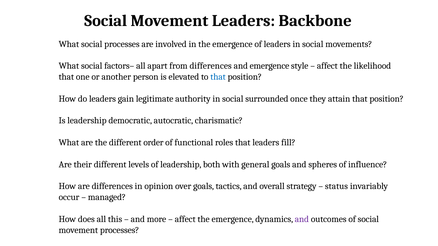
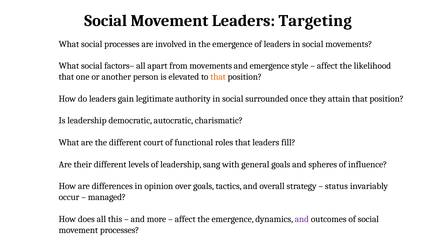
Backbone: Backbone -> Targeting
from differences: differences -> movements
that at (218, 77) colour: blue -> orange
order: order -> court
both: both -> sang
